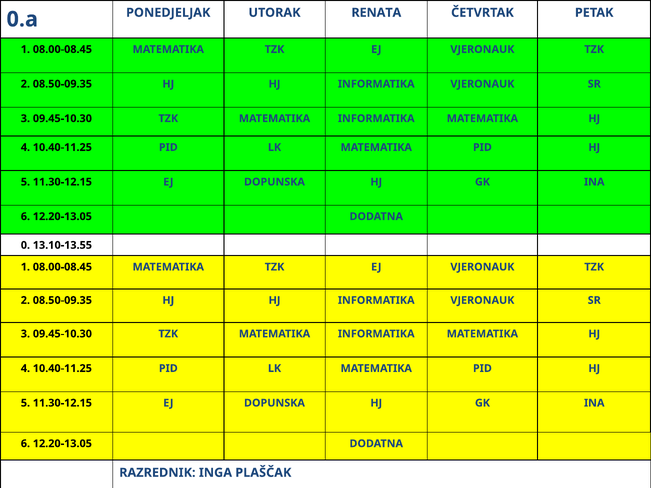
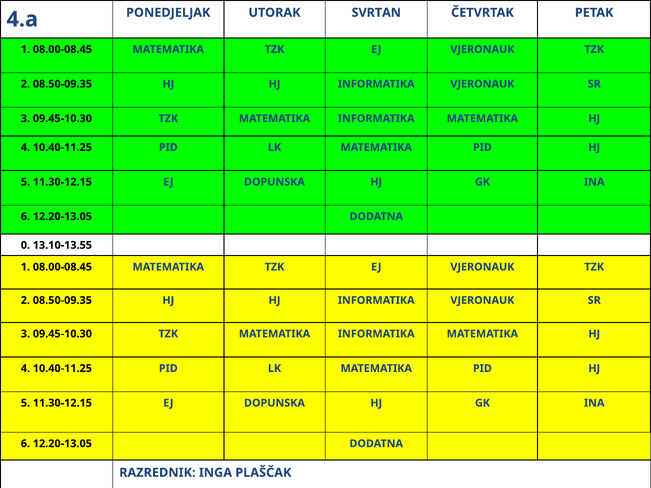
0.a: 0.a -> 4.a
RENATA: RENATA -> SVRTAN
